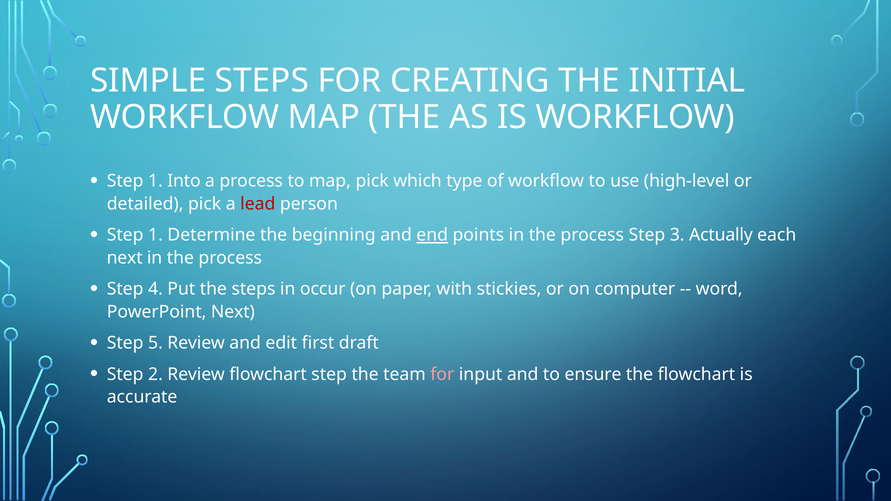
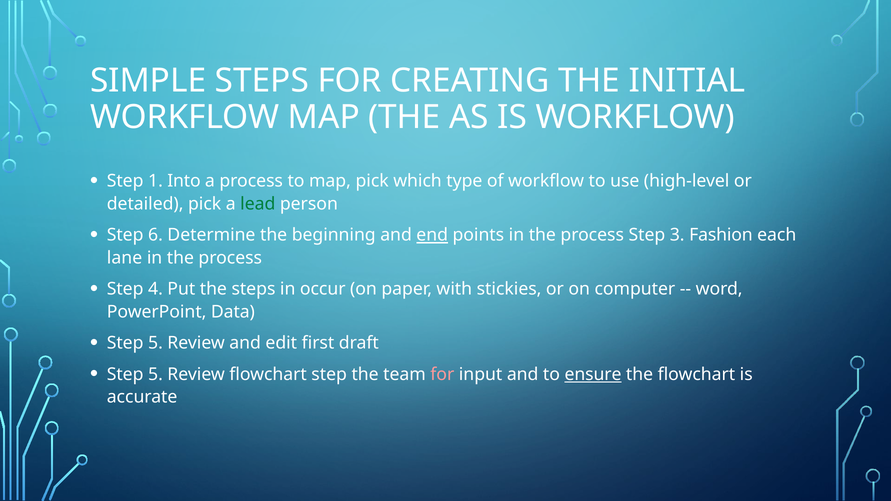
lead colour: red -> green
1 at (155, 235): 1 -> 6
Actually: Actually -> Fashion
next at (125, 258): next -> lane
PowerPoint Next: Next -> Data
2 at (155, 374): 2 -> 5
ensure underline: none -> present
